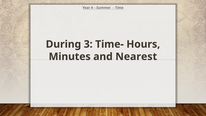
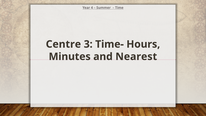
During: During -> Centre
